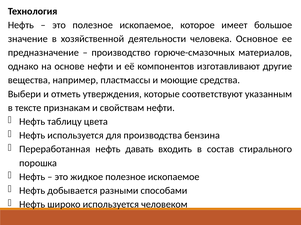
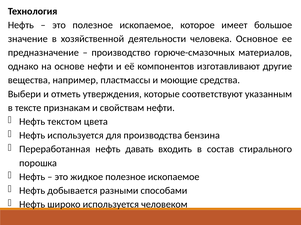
таблицу: таблицу -> текстом
